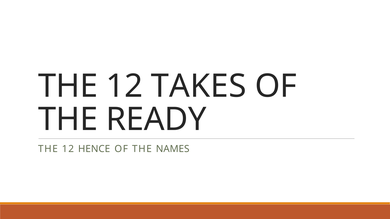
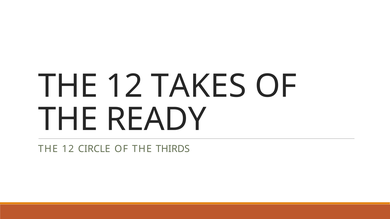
HENCE: HENCE -> CIRCLE
NAMES: NAMES -> THIRDS
